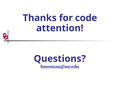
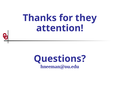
code: code -> they
